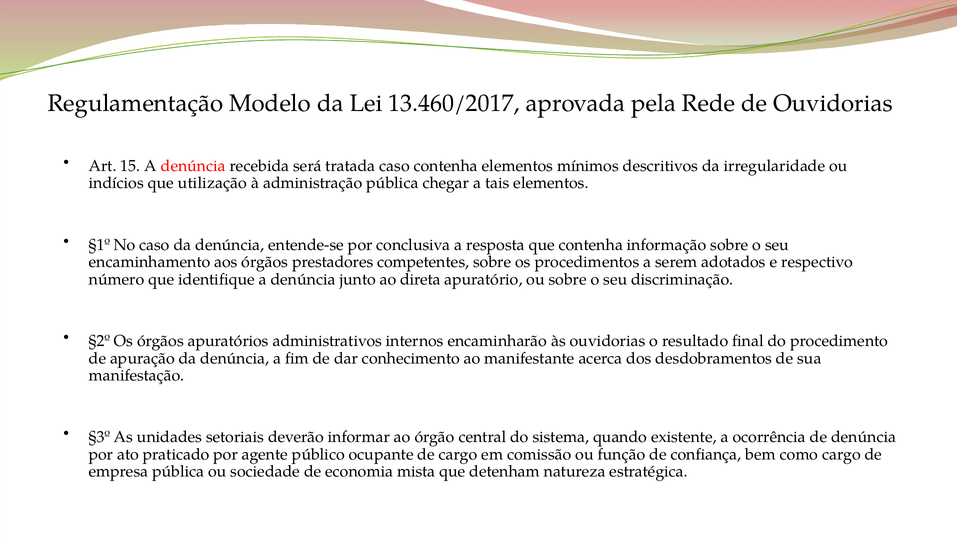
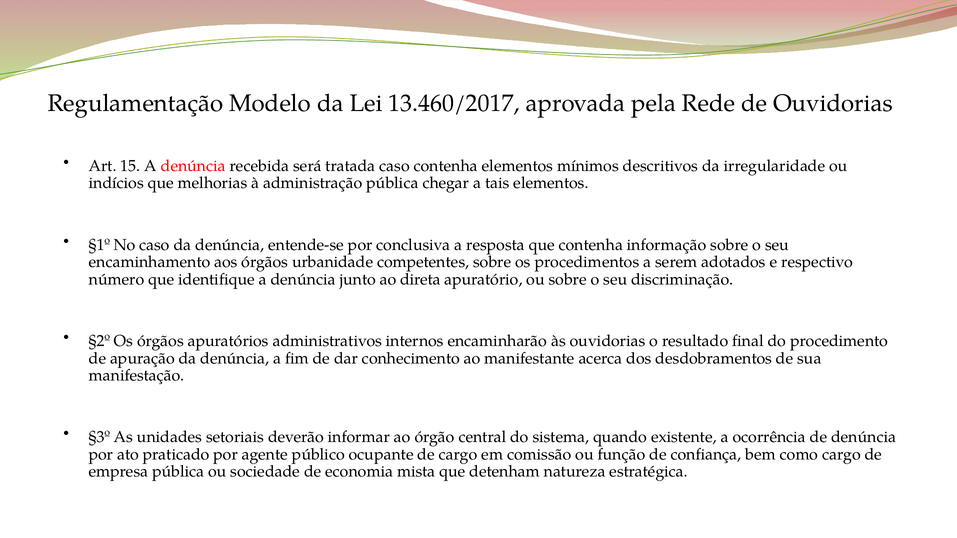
utilização: utilização -> melhorias
prestadores: prestadores -> urbanidade
